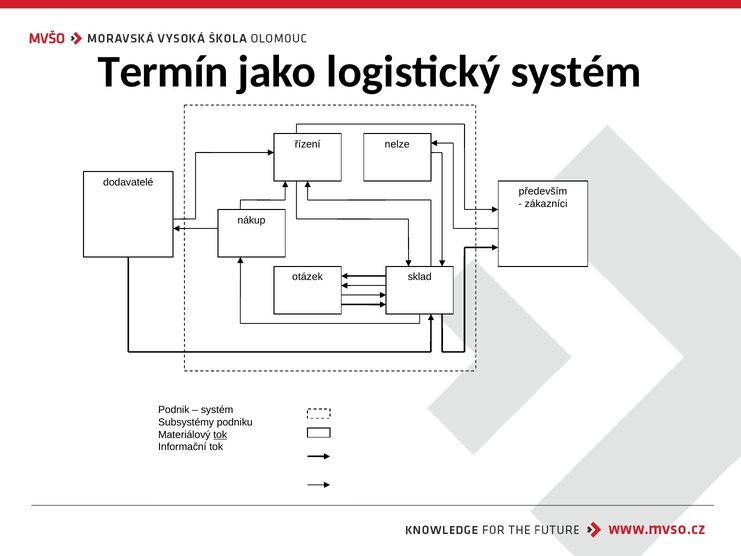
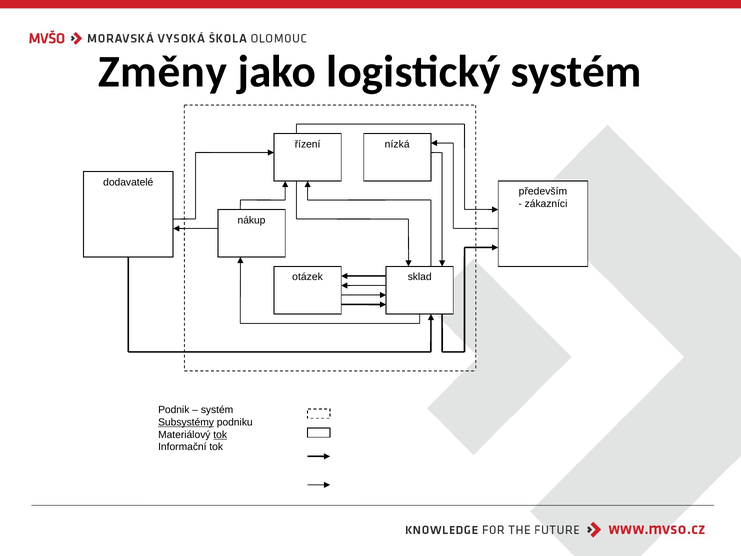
Termín: Termín -> Změny
nelze: nelze -> nízká
Subsystémy underline: none -> present
